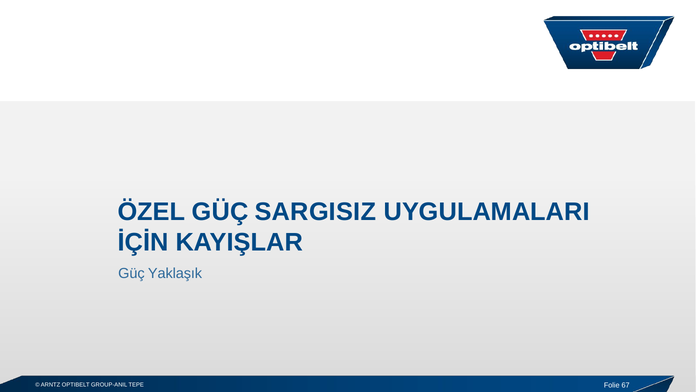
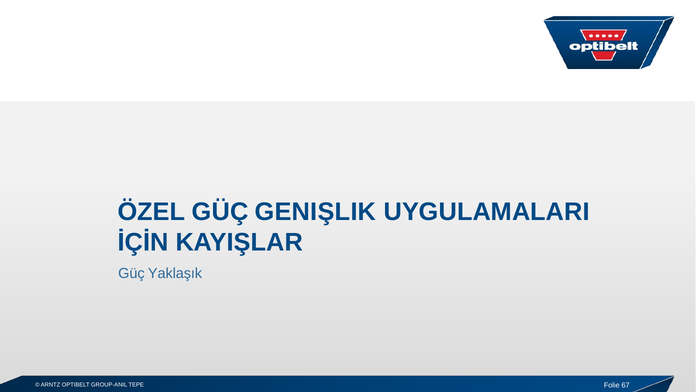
SARGISIZ: SARGISIZ -> GENIŞLIK
